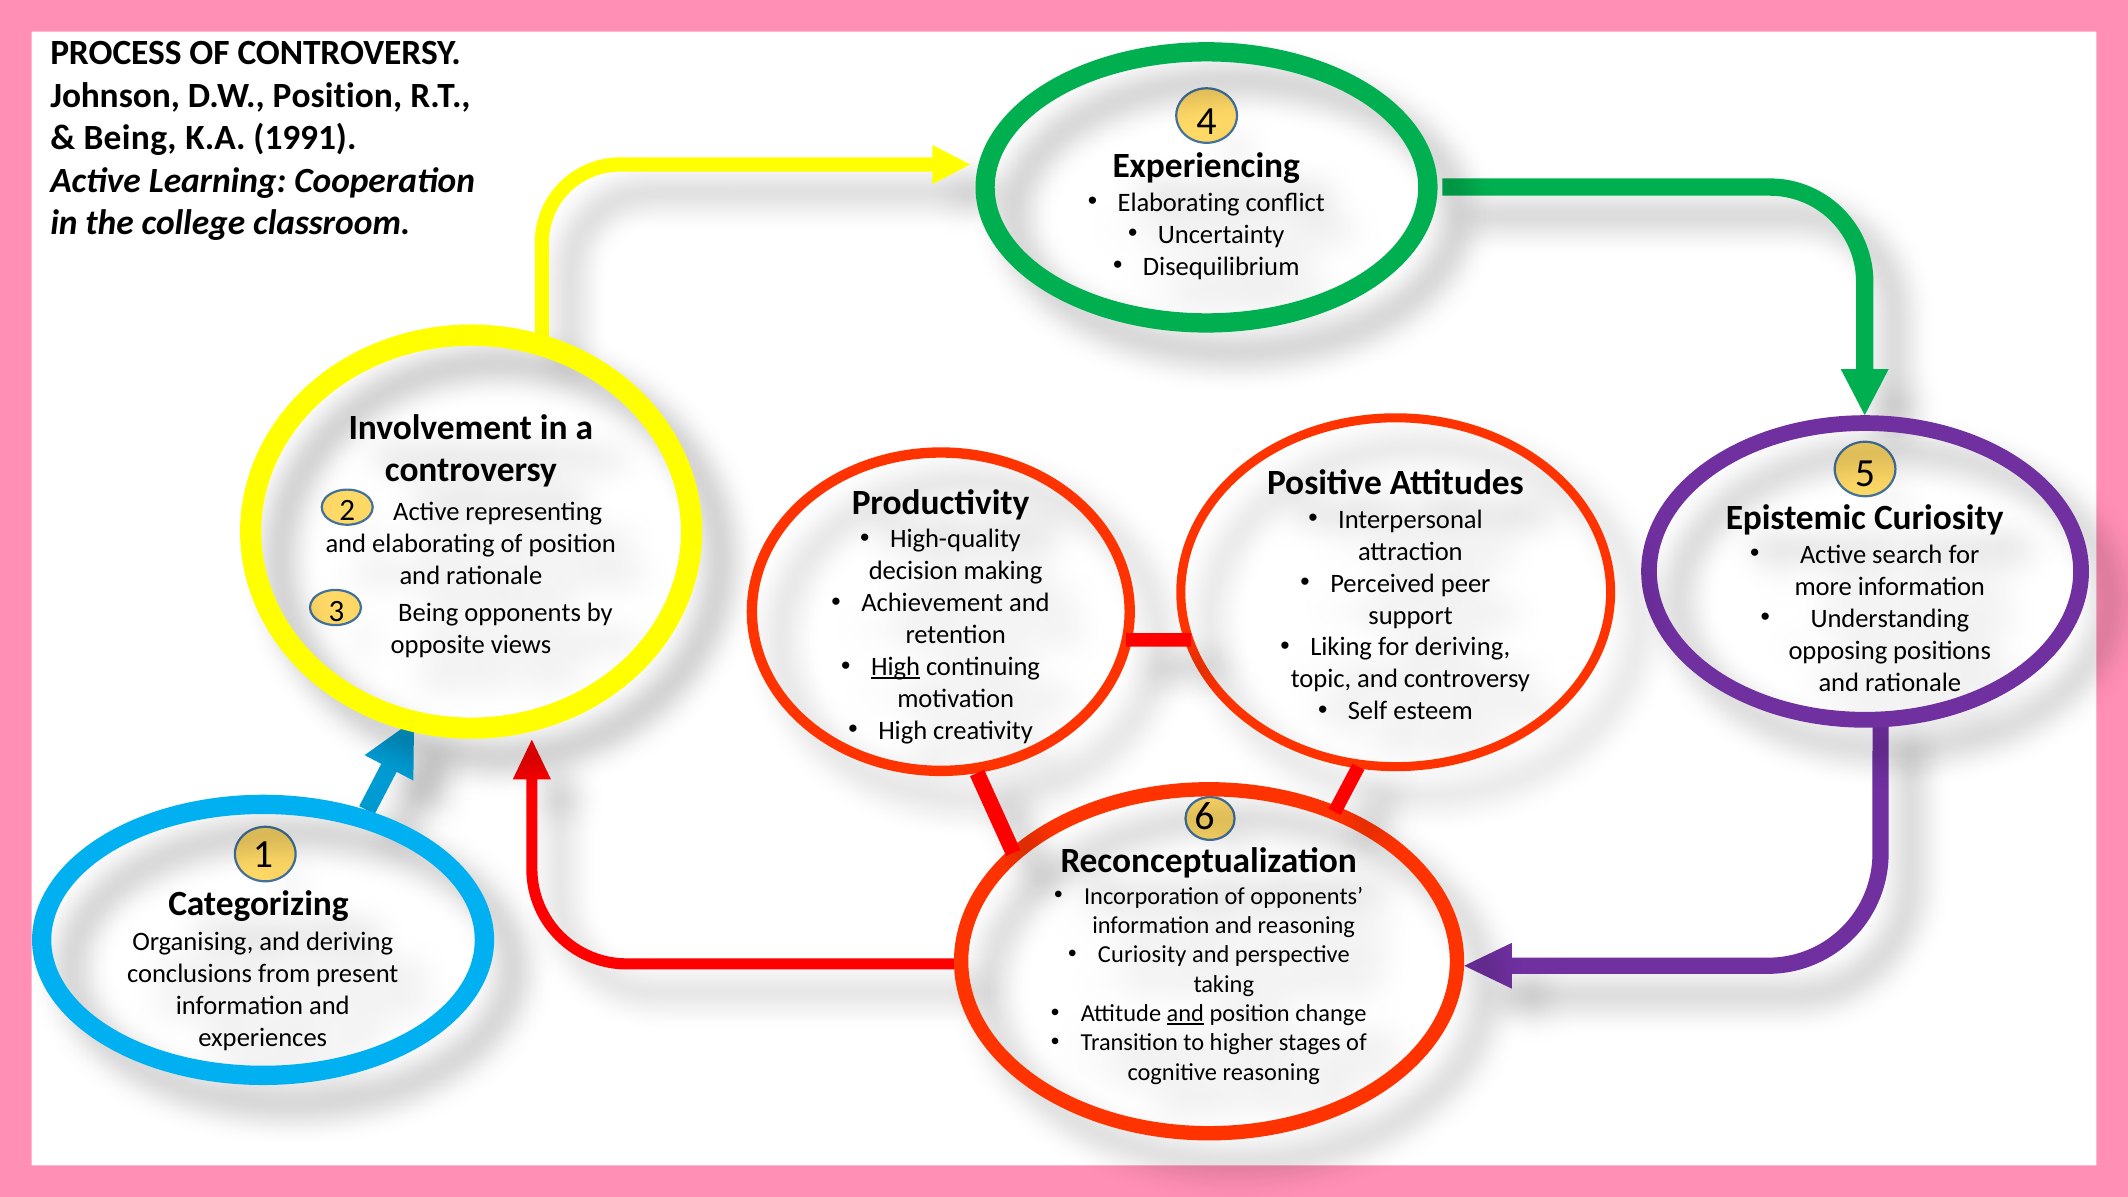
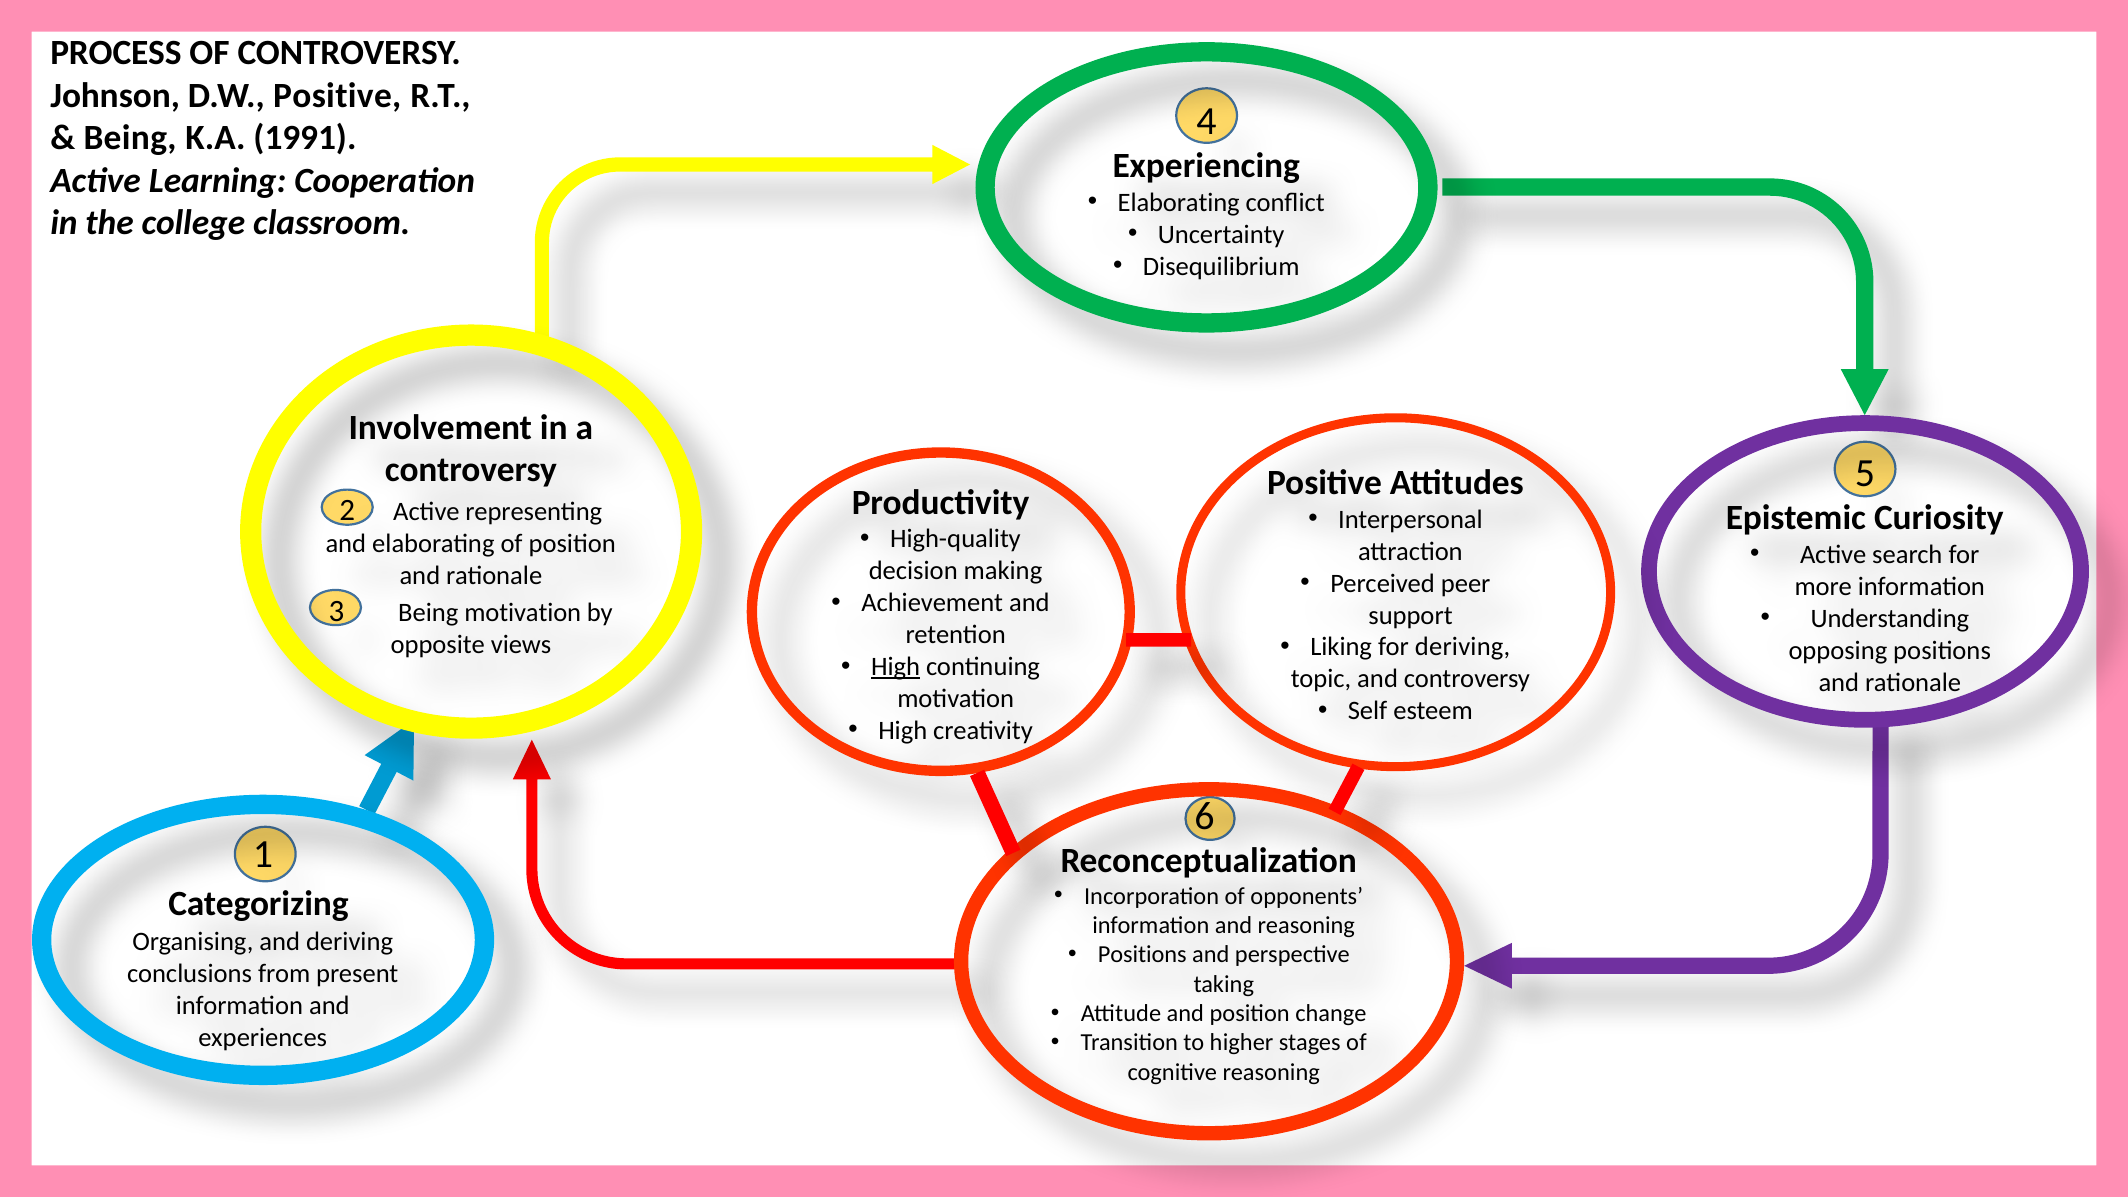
D.W Position: Position -> Positive
Being opponents: opponents -> motivation
Curiosity at (1142, 955): Curiosity -> Positions
and at (1185, 1013) underline: present -> none
